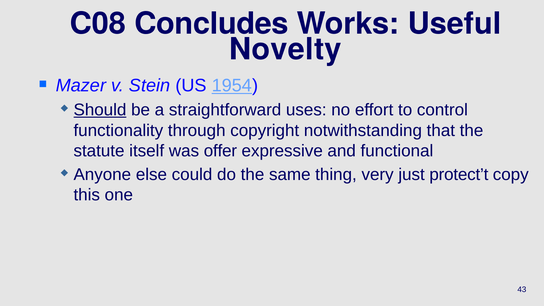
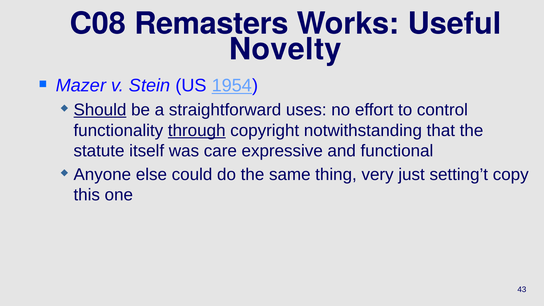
Concludes: Concludes -> Remasters
through underline: none -> present
offer: offer -> care
protect’t: protect’t -> setting’t
